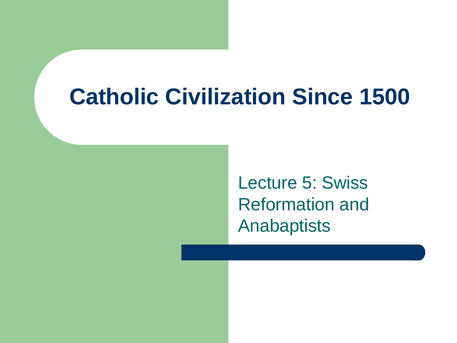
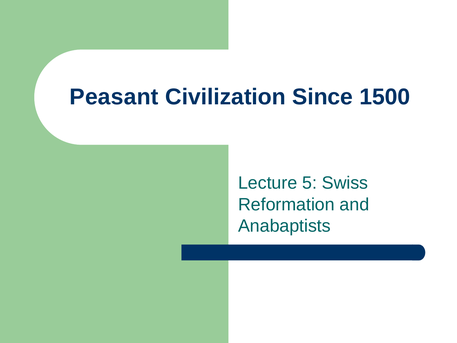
Catholic: Catholic -> Peasant
